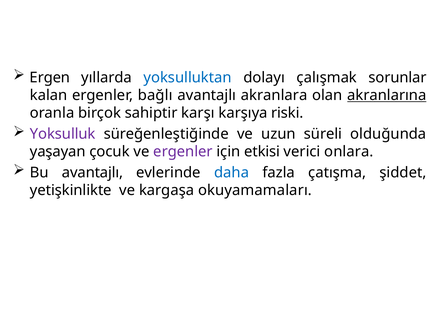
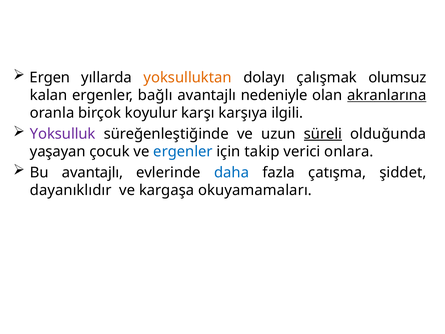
yoksulluktan colour: blue -> orange
sorunlar: sorunlar -> olumsuz
akranlara: akranlara -> nedeniyle
sahiptir: sahiptir -> koyulur
riski: riski -> ilgili
süreli underline: none -> present
ergenler at (183, 152) colour: purple -> blue
etkisi: etkisi -> takip
yetişkinlikte: yetişkinlikte -> dayanıklıdır
